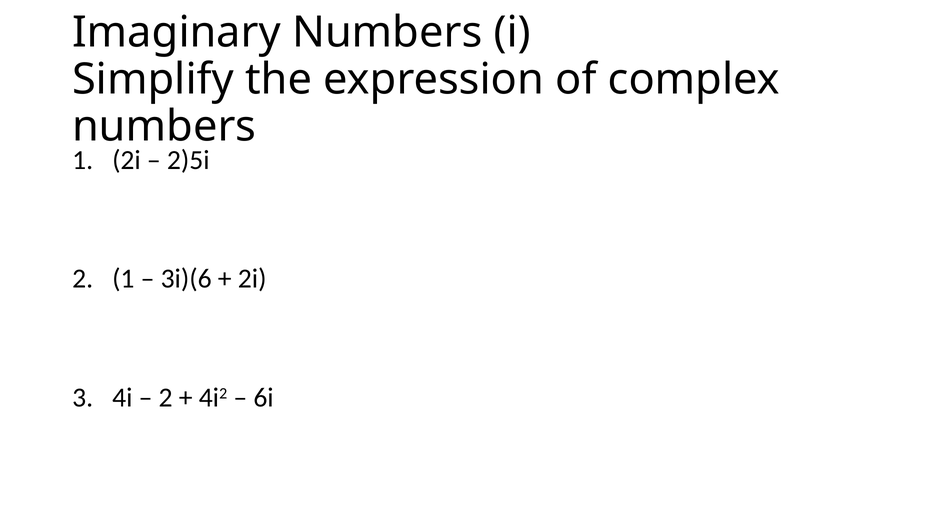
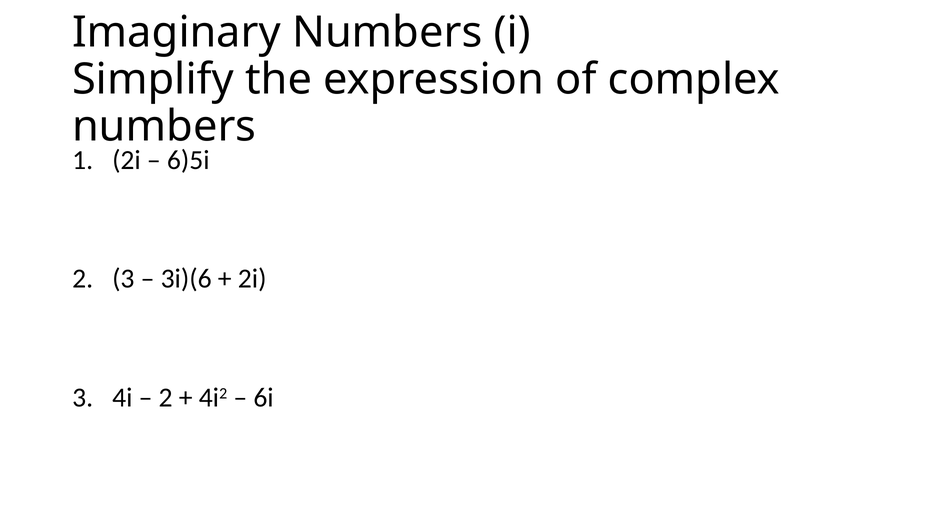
2)5i: 2)5i -> 6)5i
2 1: 1 -> 3
